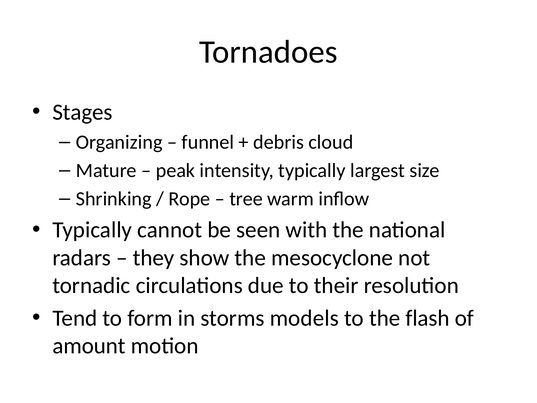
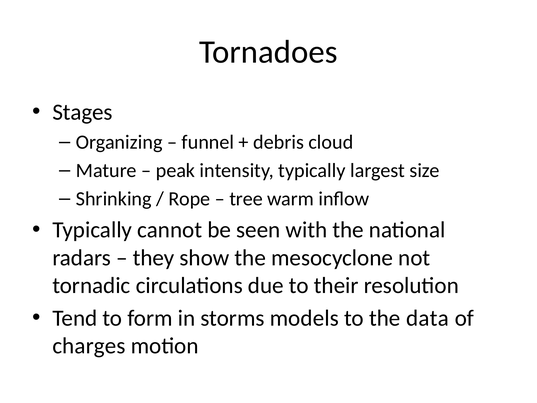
flash: flash -> data
amount: amount -> charges
